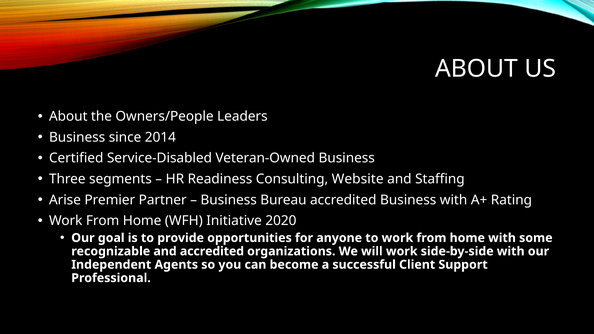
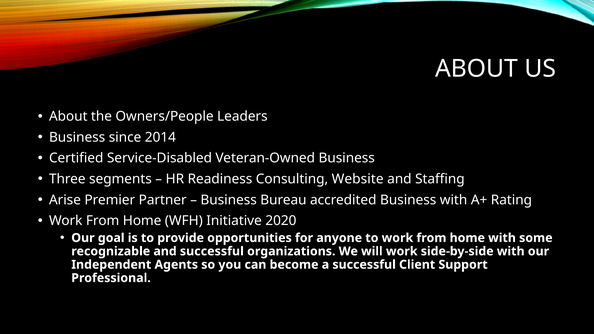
and accredited: accredited -> successful
